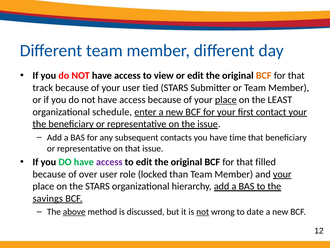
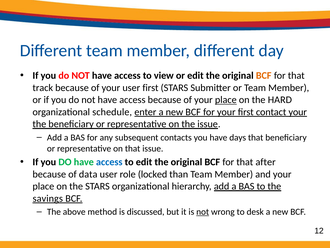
user tied: tied -> first
LEAST: LEAST -> HARD
time: time -> days
access at (109, 162) colour: purple -> blue
filled: filled -> after
over: over -> data
your at (282, 174) underline: present -> none
above underline: present -> none
date: date -> desk
